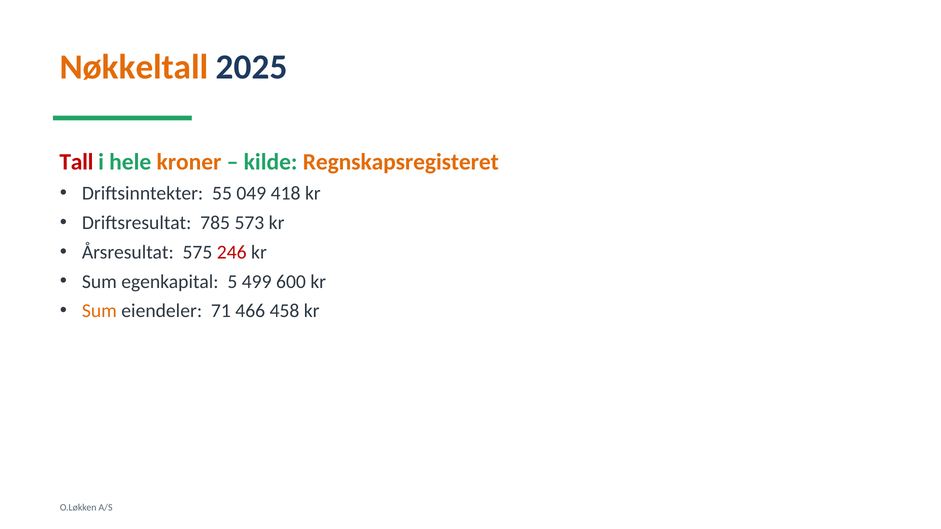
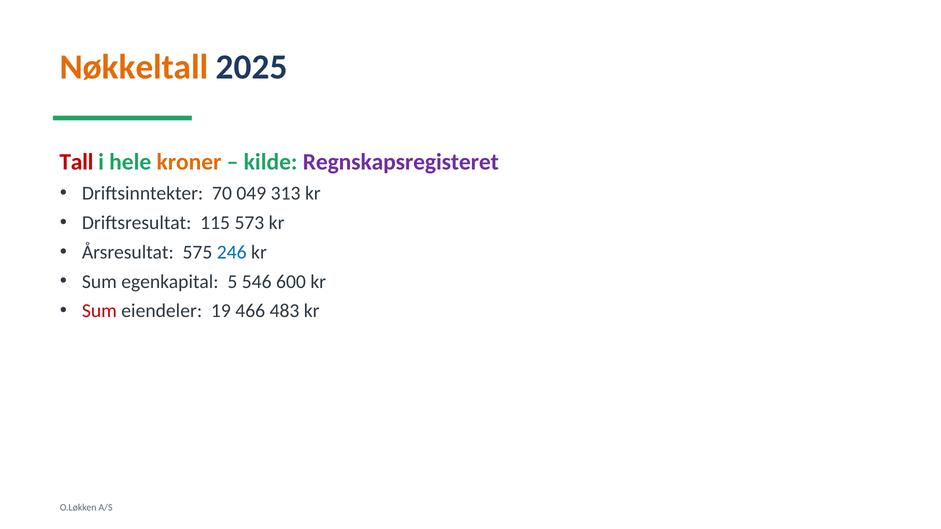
Regnskapsregisteret colour: orange -> purple
55: 55 -> 70
418: 418 -> 313
785: 785 -> 115
246 colour: red -> blue
499: 499 -> 546
Sum at (99, 311) colour: orange -> red
71: 71 -> 19
458: 458 -> 483
